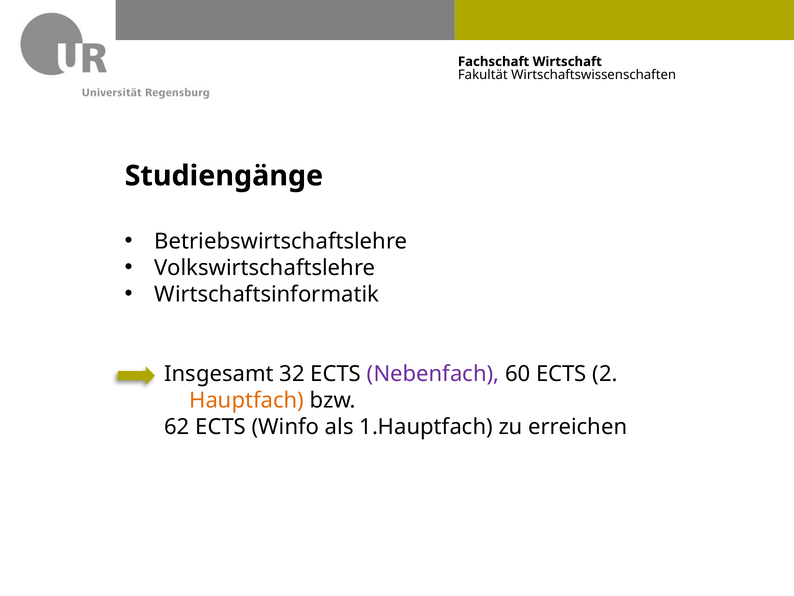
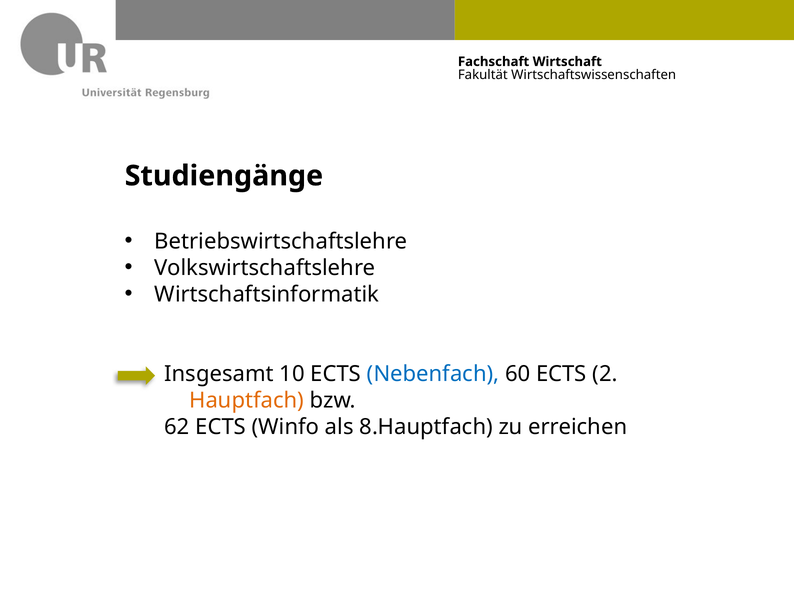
32: 32 -> 10
Nebenfach colour: purple -> blue
1.Hauptfach: 1.Hauptfach -> 8.Hauptfach
